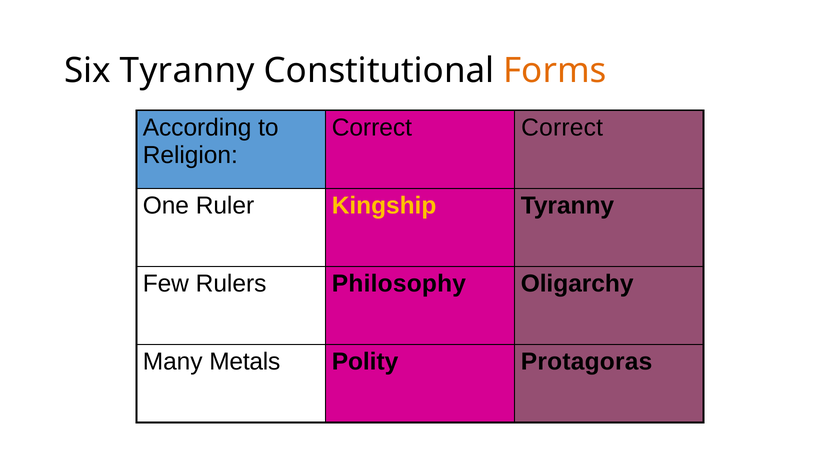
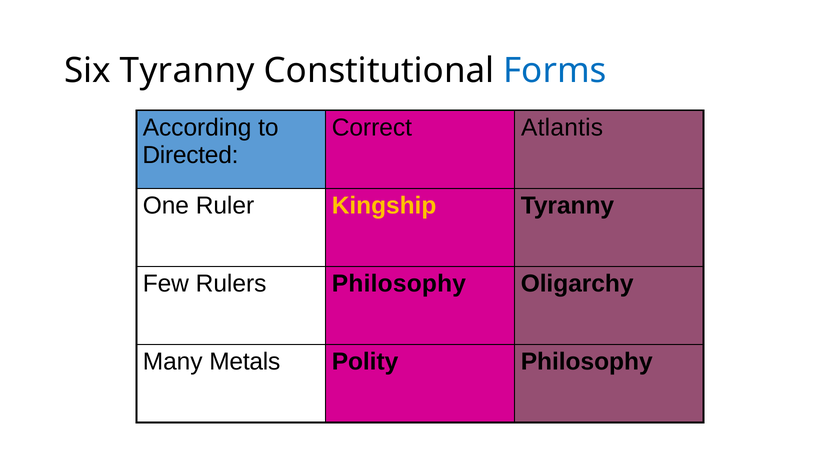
Forms colour: orange -> blue
Correct Correct: Correct -> Atlantis
Religion: Religion -> Directed
Polity Protagoras: Protagoras -> Philosophy
